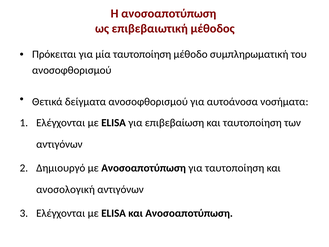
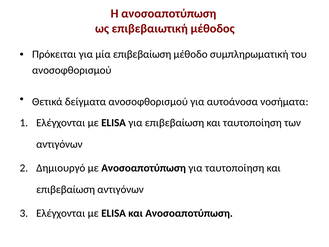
μία ταυτοποίηση: ταυτοποίηση -> επιβεβαίωση
ανοσολογική at (66, 189): ανοσολογική -> επιβεβαίωση
